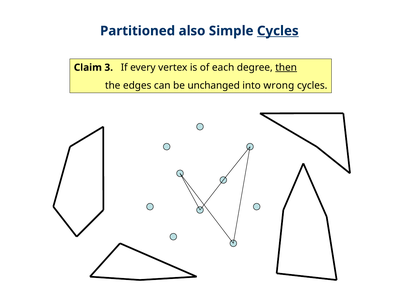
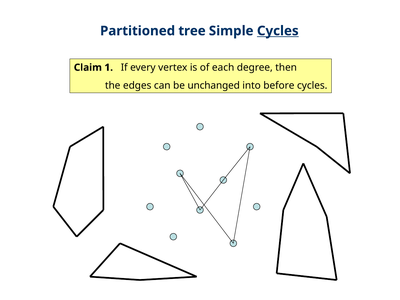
also: also -> tree
3: 3 -> 1
then underline: present -> none
wrong: wrong -> before
